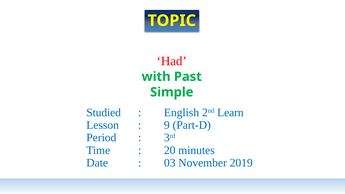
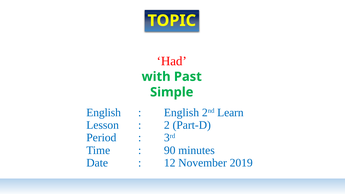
Studied at (104, 113): Studied -> English
9: 9 -> 2
20: 20 -> 90
03: 03 -> 12
